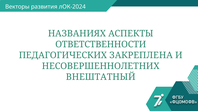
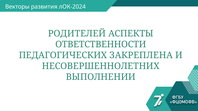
НАЗВАНИЯХ: НАЗВАНИЯХ -> РОДИТЕЛЕЙ
ВНЕШТАТНЫЙ: ВНЕШТАТНЫЙ -> ВЫПОЛНЕНИИ
